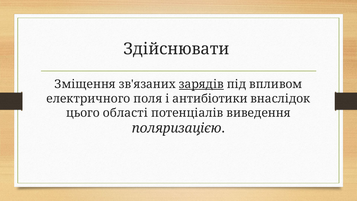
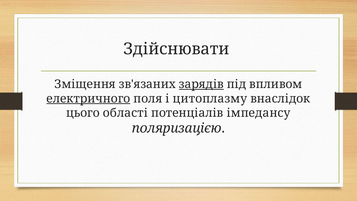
електричного underline: none -> present
антибіотики: антибіотики -> цитоплазму
виведення: виведення -> імпедансу
